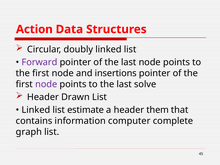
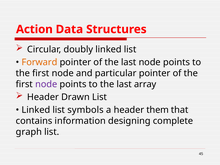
Forward colour: purple -> orange
insertions: insertions -> particular
solve: solve -> array
estimate: estimate -> symbols
computer: computer -> designing
